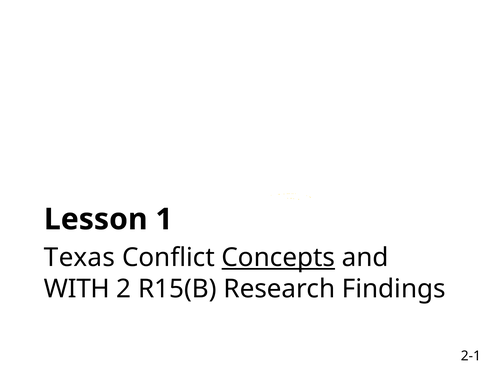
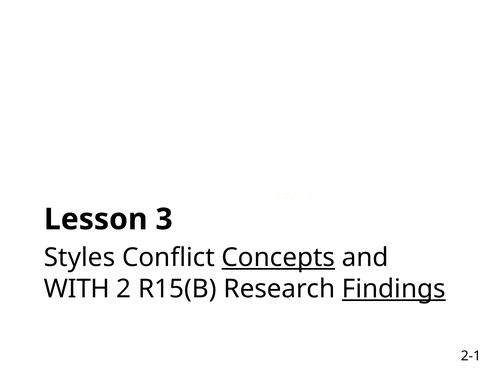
1: 1 -> 3
Texas: Texas -> Styles
Findings underline: none -> present
